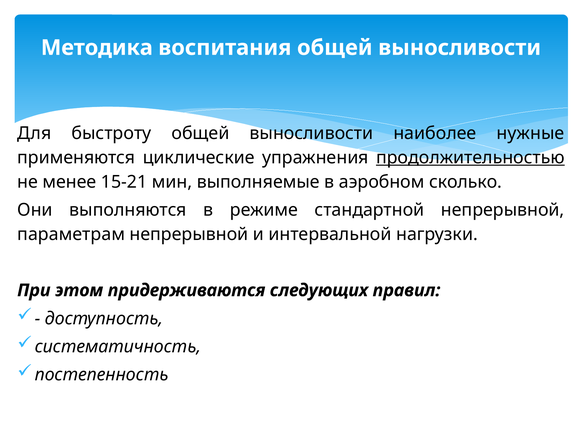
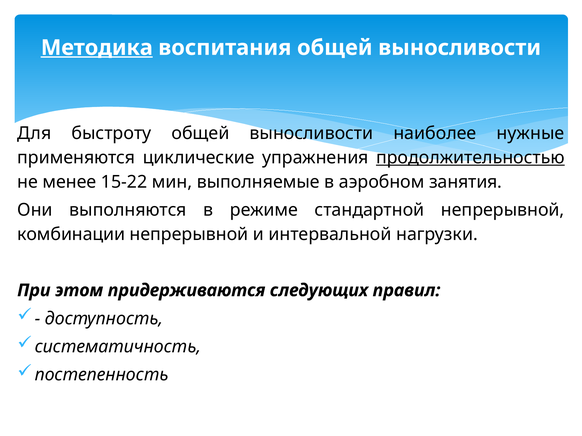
Методика underline: none -> present
15-21: 15-21 -> 15-22
сколько: сколько -> занятия
параметрам: параметрам -> комбинации
